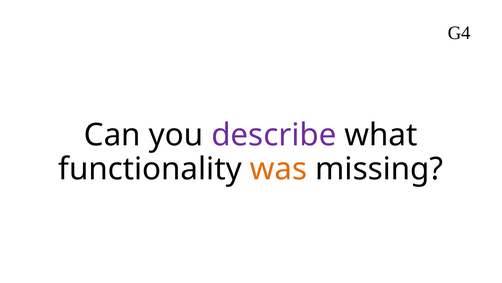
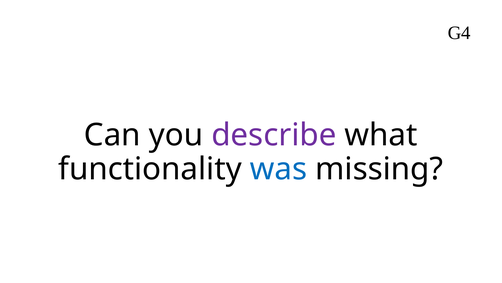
was colour: orange -> blue
